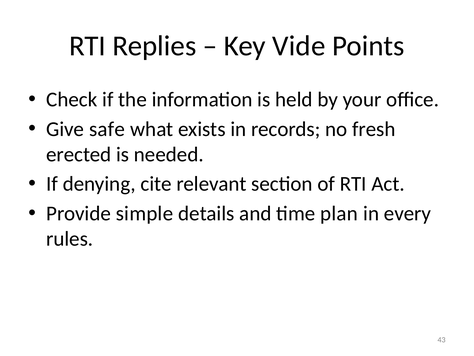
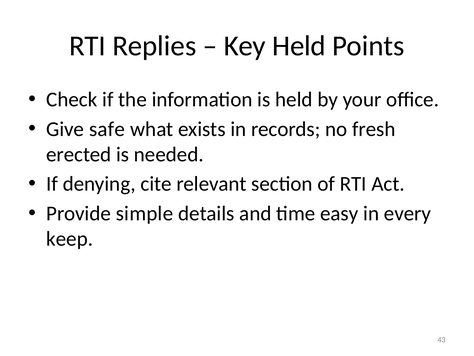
Key Vide: Vide -> Held
plan: plan -> easy
rules: rules -> keep
